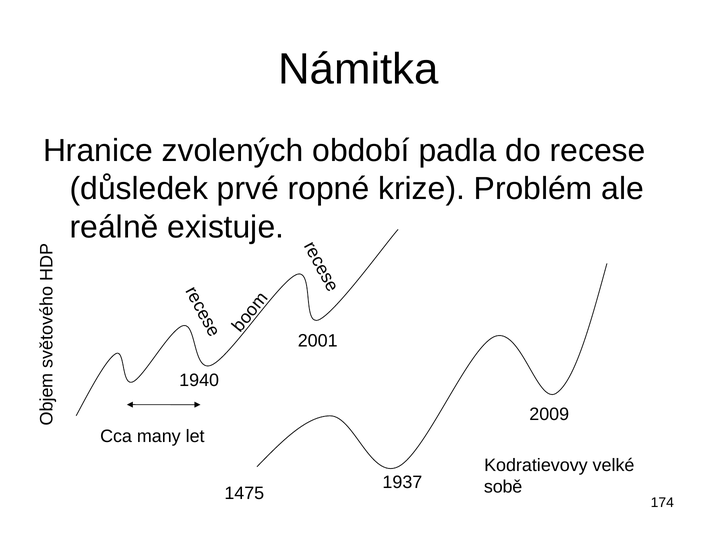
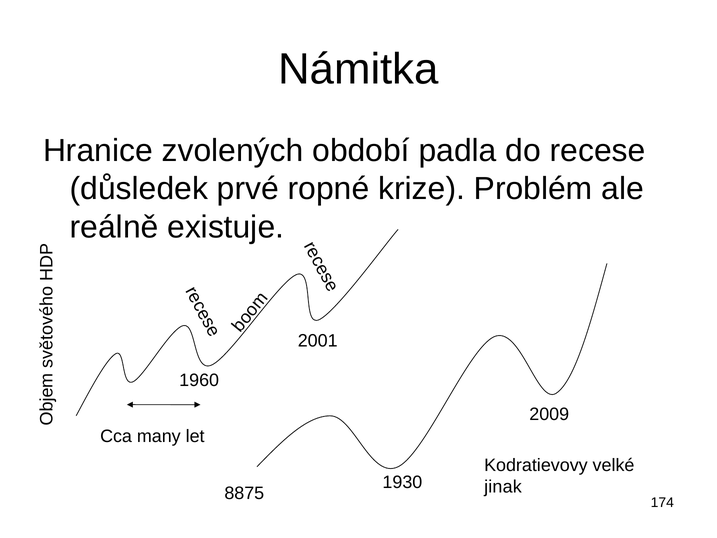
1940: 1940 -> 1960
1937: 1937 -> 1930
sobě: sobě -> jinak
1475: 1475 -> 8875
